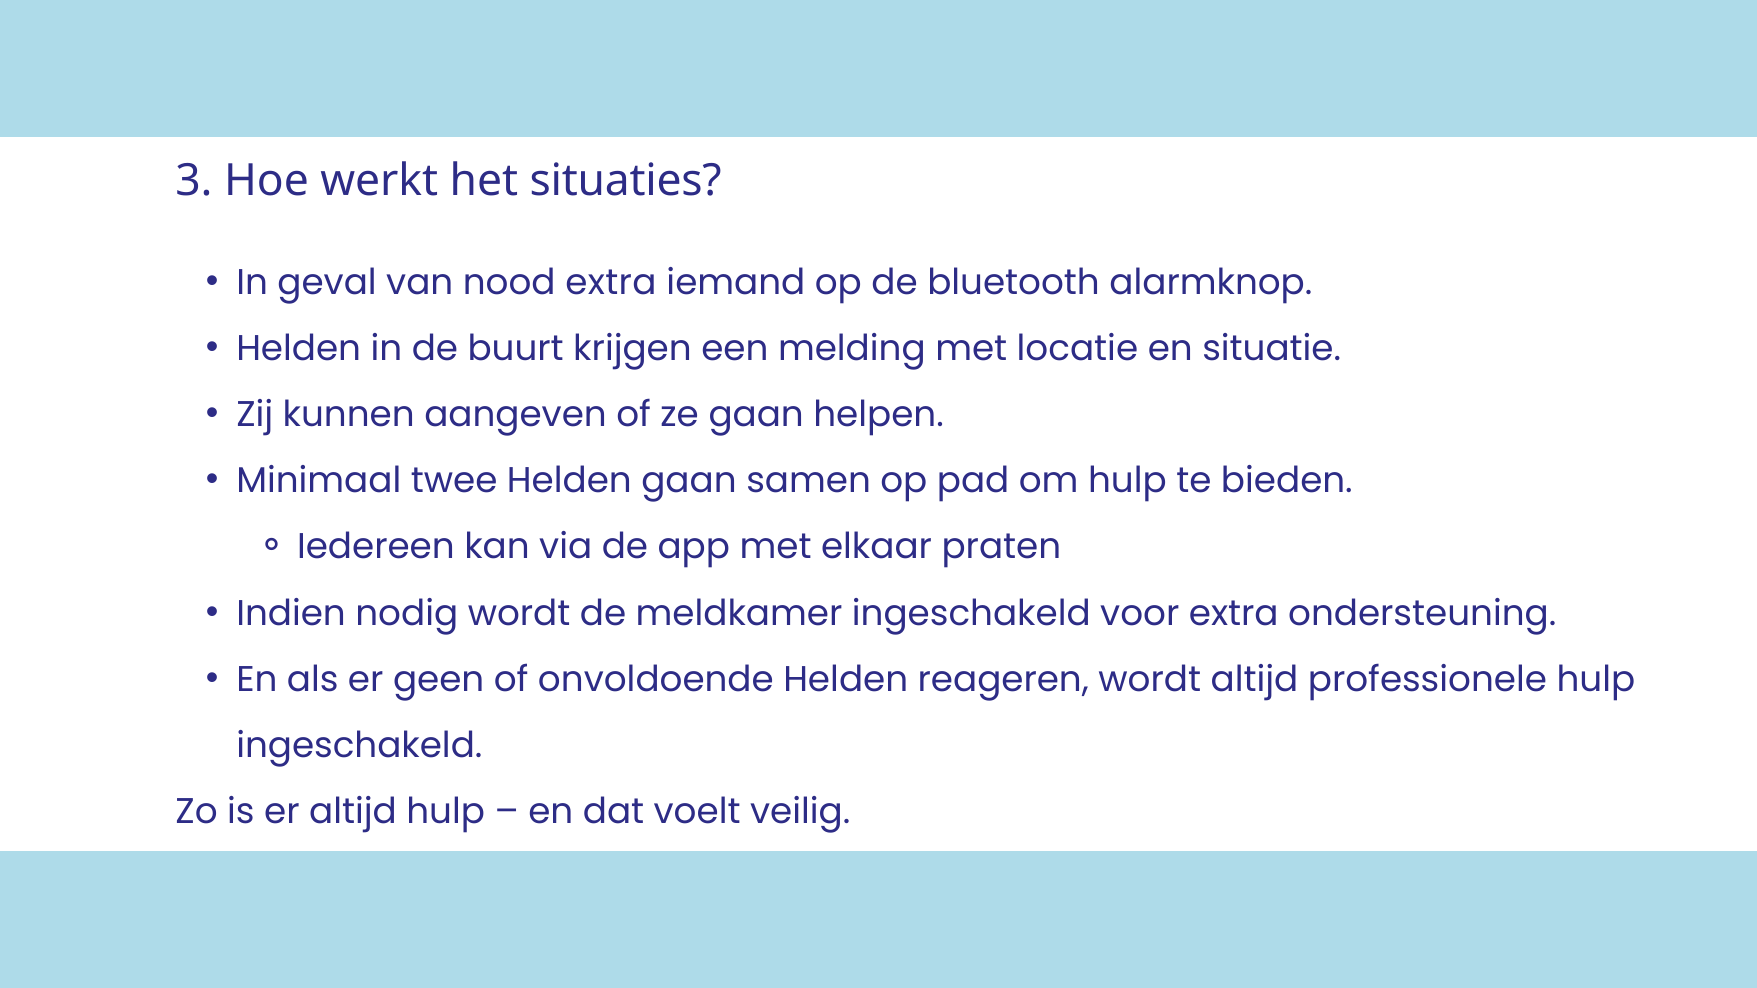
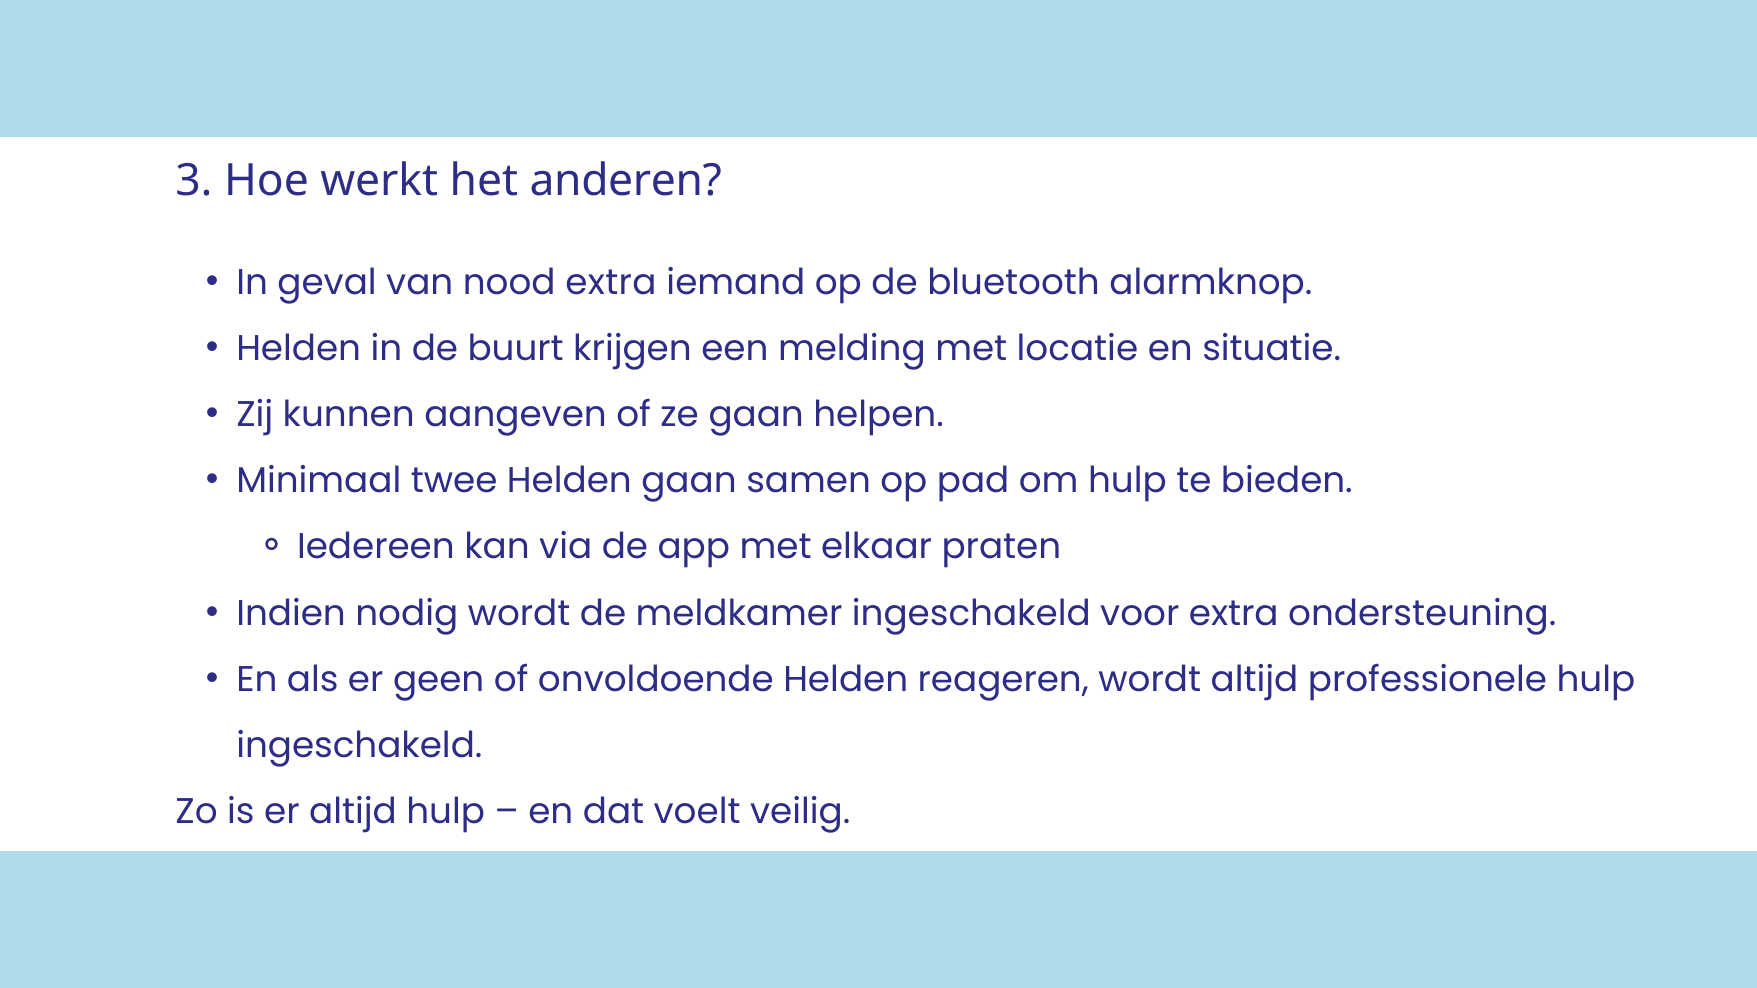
situaties: situaties -> anderen
